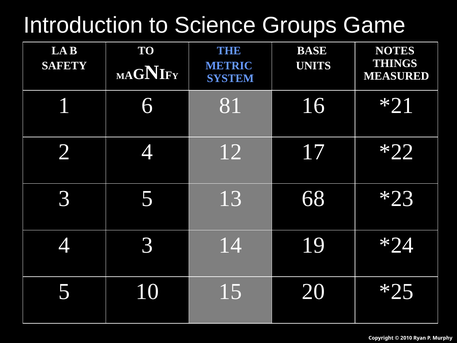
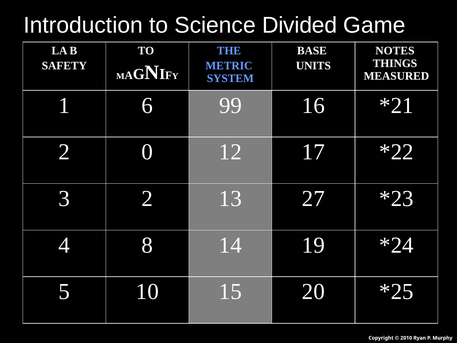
Groups: Groups -> Divided
81: 81 -> 99
2 4: 4 -> 0
3 5: 5 -> 2
68: 68 -> 27
4 3: 3 -> 8
